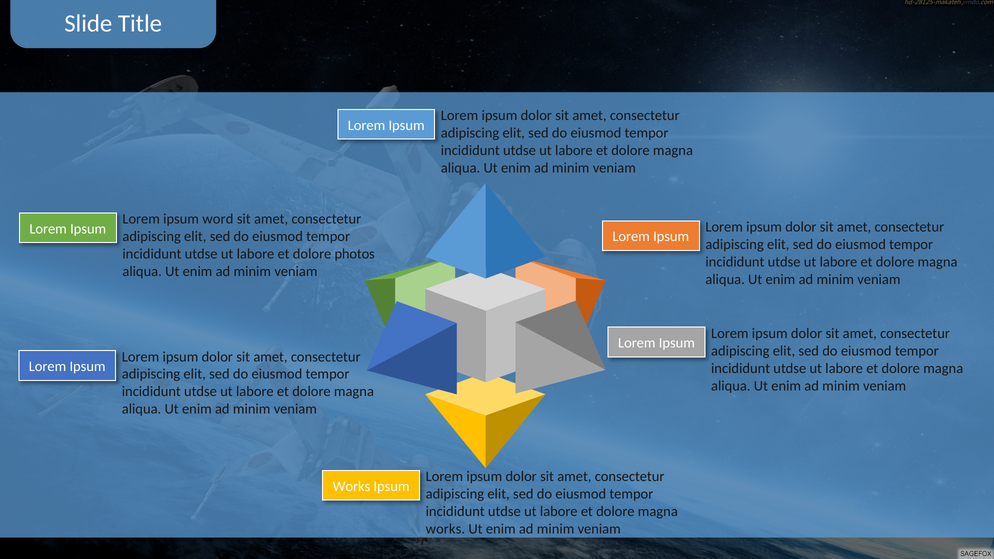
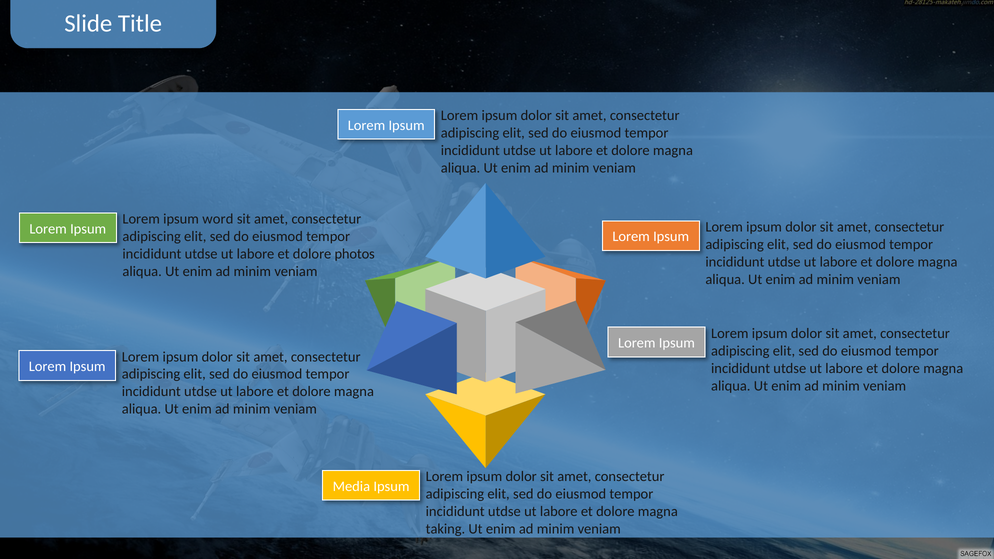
Works at (351, 486): Works -> Media
works at (445, 529): works -> taking
